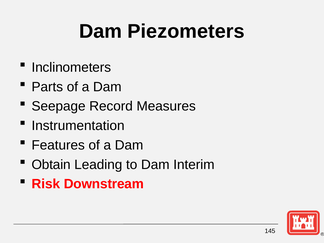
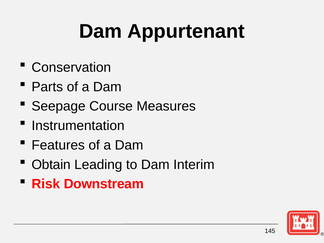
Piezometers: Piezometers -> Appurtenant
Inclinometers: Inclinometers -> Conservation
Record: Record -> Course
